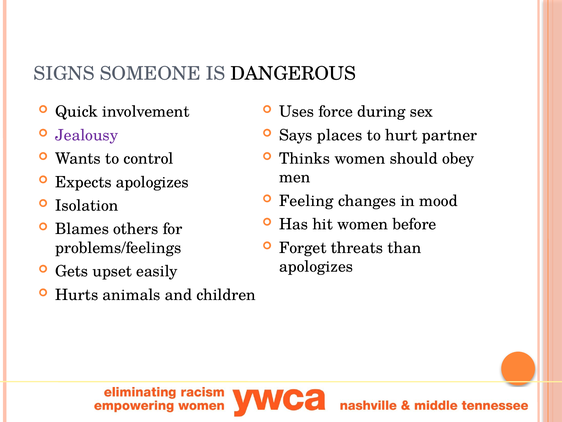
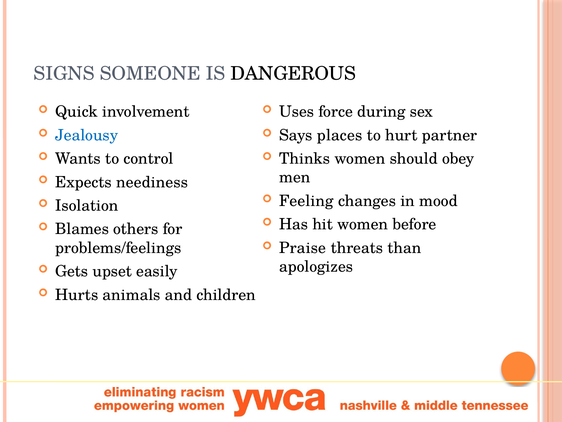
Jealousy colour: purple -> blue
Expects apologizes: apologizes -> neediness
Forget: Forget -> Praise
